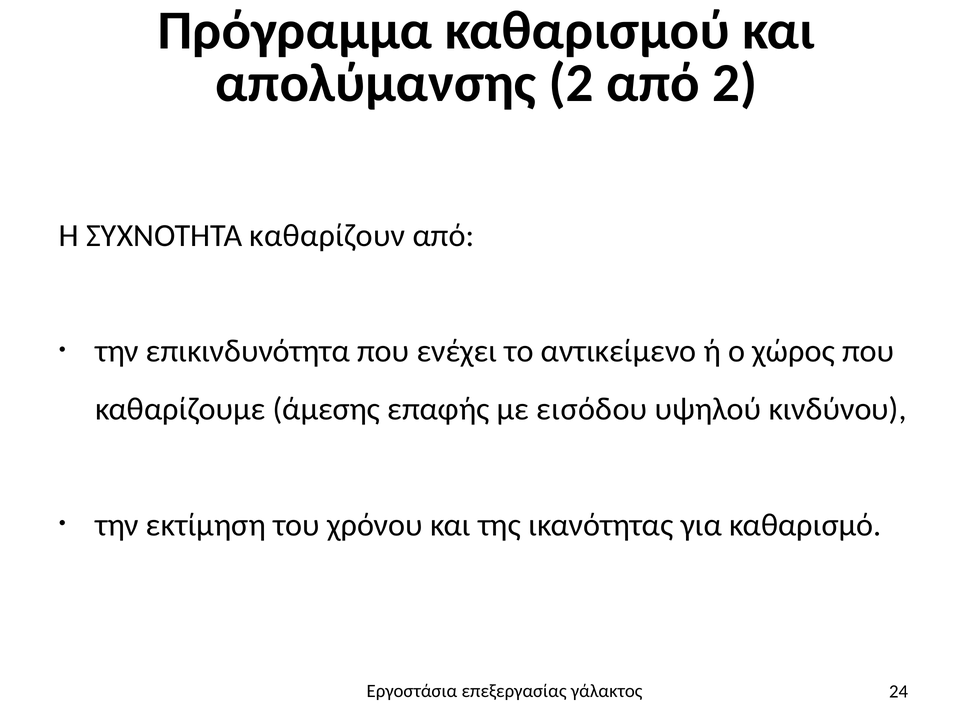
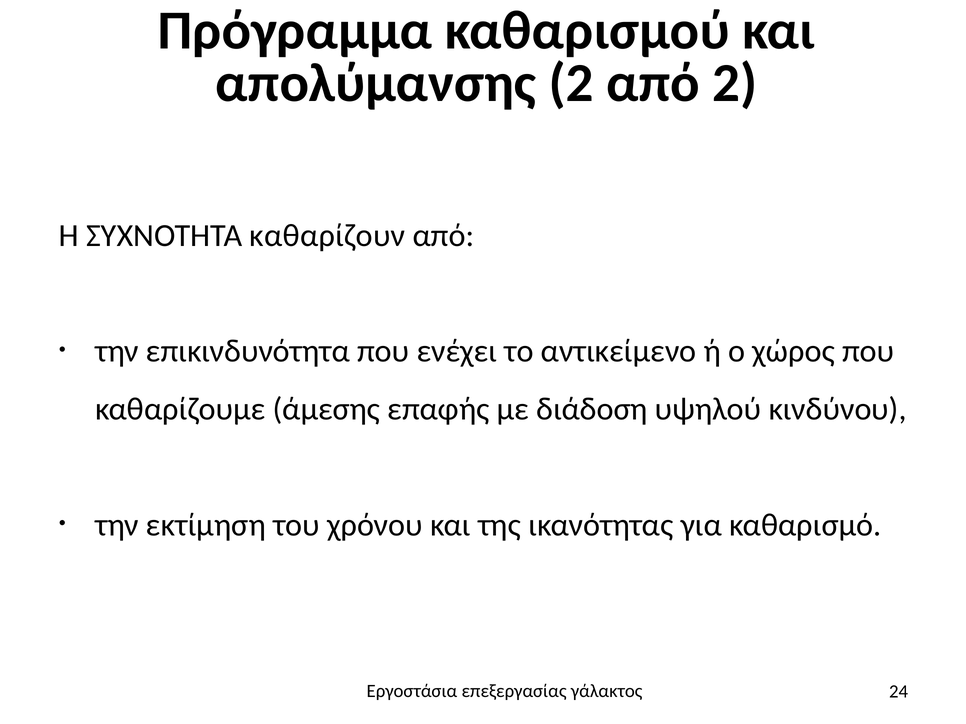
εισόδου: εισόδου -> διάδοση
